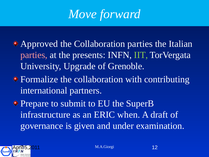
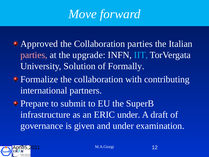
presents: presents -> upgrade
IIT colour: light green -> light blue
Upgrade: Upgrade -> Solution
Grenoble: Grenoble -> Formally
ERIC when: when -> under
